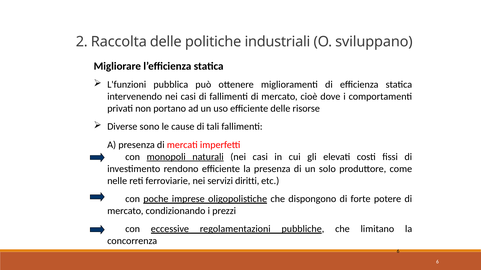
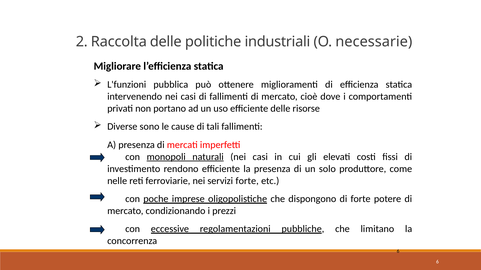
sviluppano: sviluppano -> necessarie
servizi diritti: diritti -> forte
